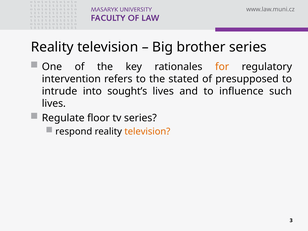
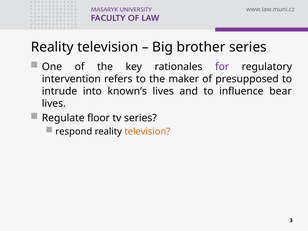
for colour: orange -> purple
stated: stated -> maker
sought’s: sought’s -> known’s
such: such -> bear
